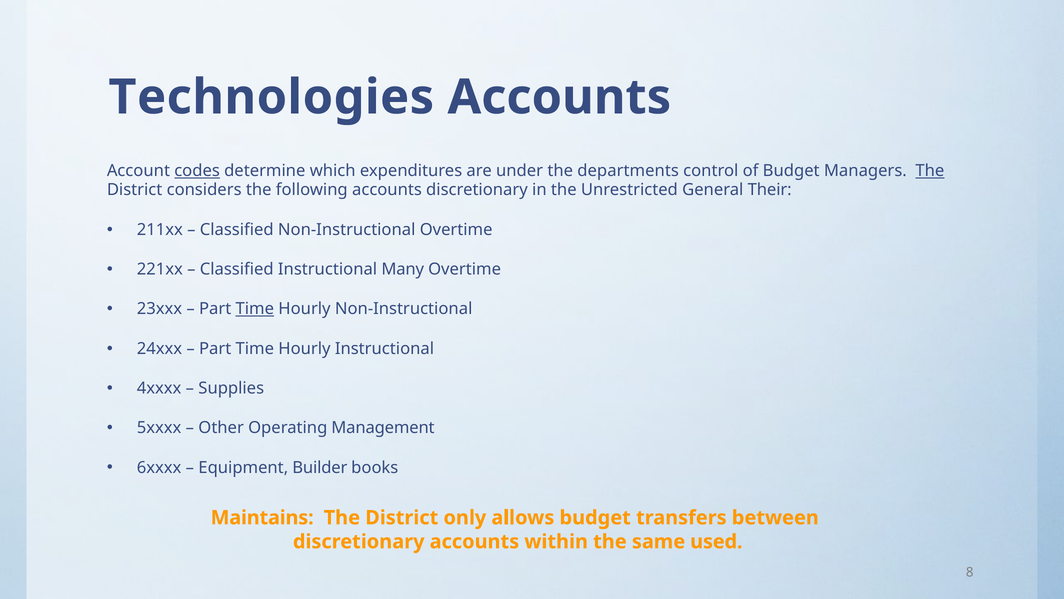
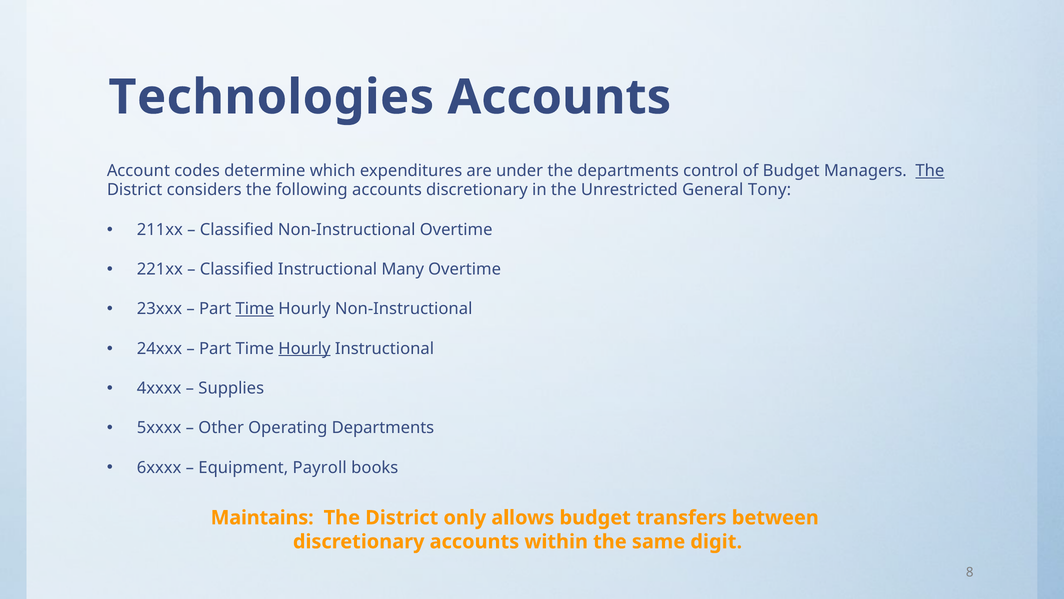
codes underline: present -> none
Their: Their -> Tony
Hourly at (304, 348) underline: none -> present
Operating Management: Management -> Departments
Builder: Builder -> Payroll
used: used -> digit
